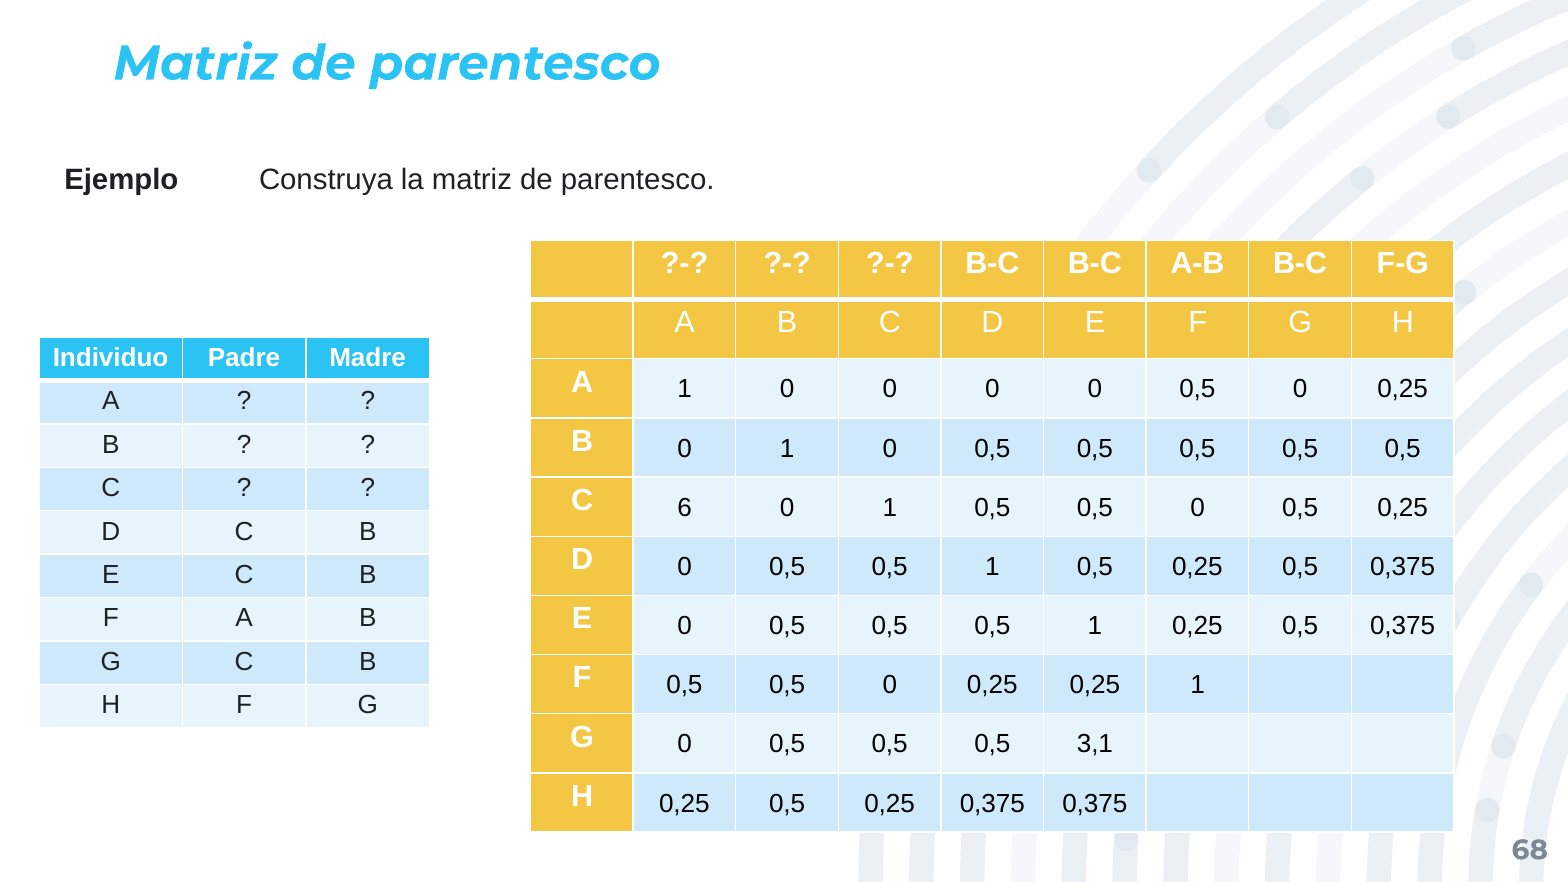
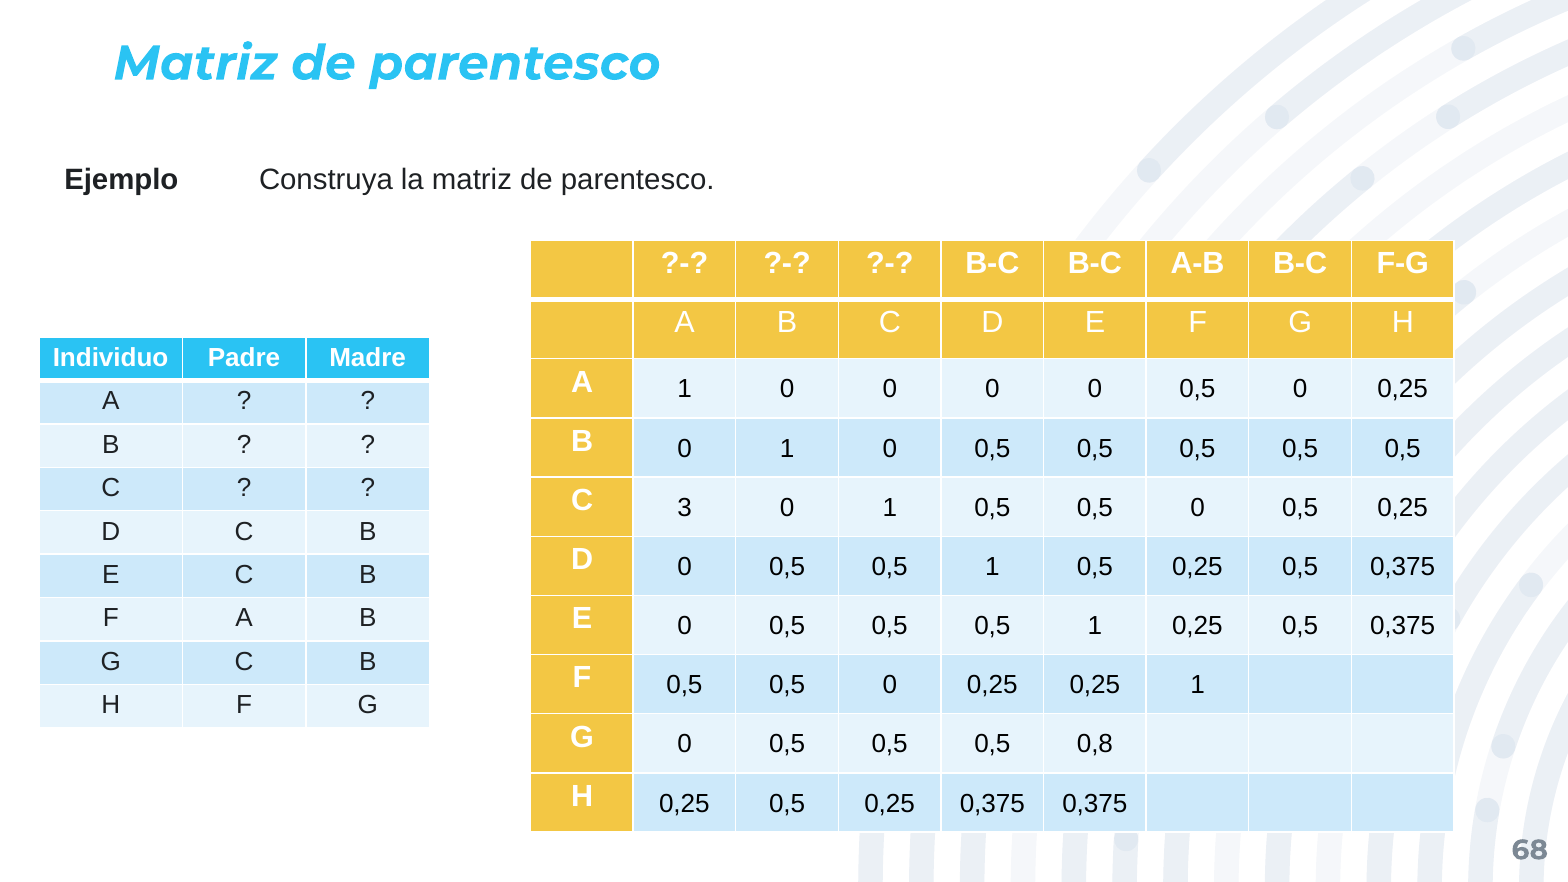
6: 6 -> 3
3,1: 3,1 -> 0,8
